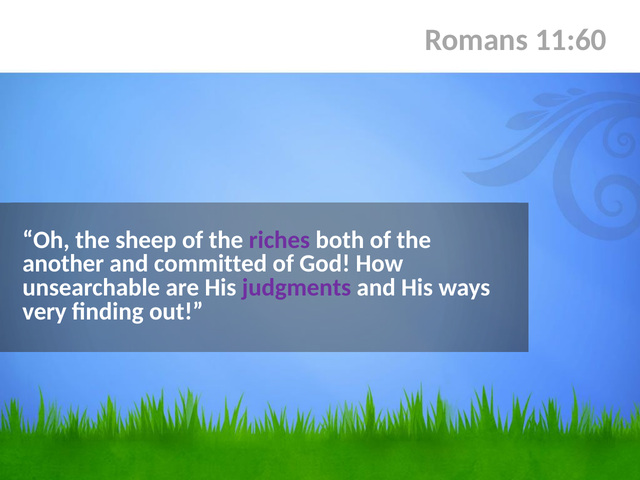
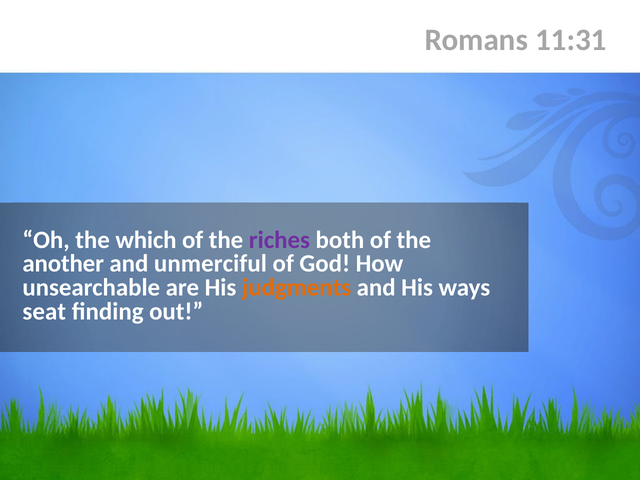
11:60: 11:60 -> 11:31
sheep: sheep -> which
committed: committed -> unmerciful
judgments colour: purple -> orange
very: very -> seat
